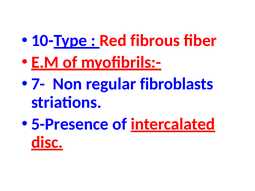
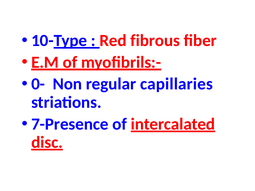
7-: 7- -> 0-
fibroblasts: fibroblasts -> capillaries
5-Presence: 5-Presence -> 7-Presence
